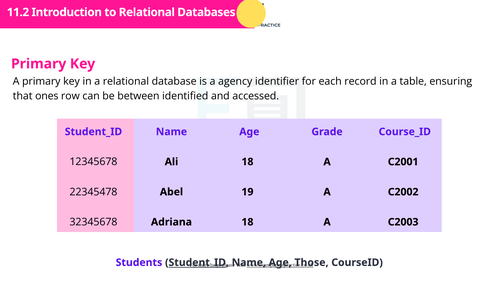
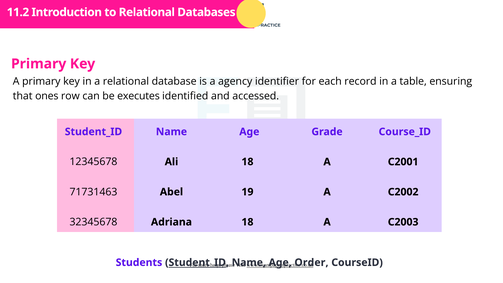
between: between -> executes
22345478: 22345478 -> 71731463
Those: Those -> Order
